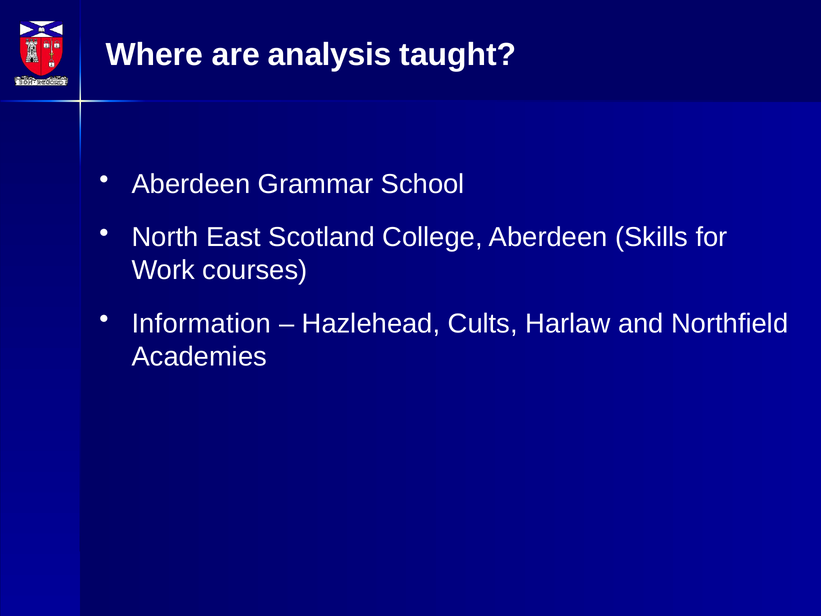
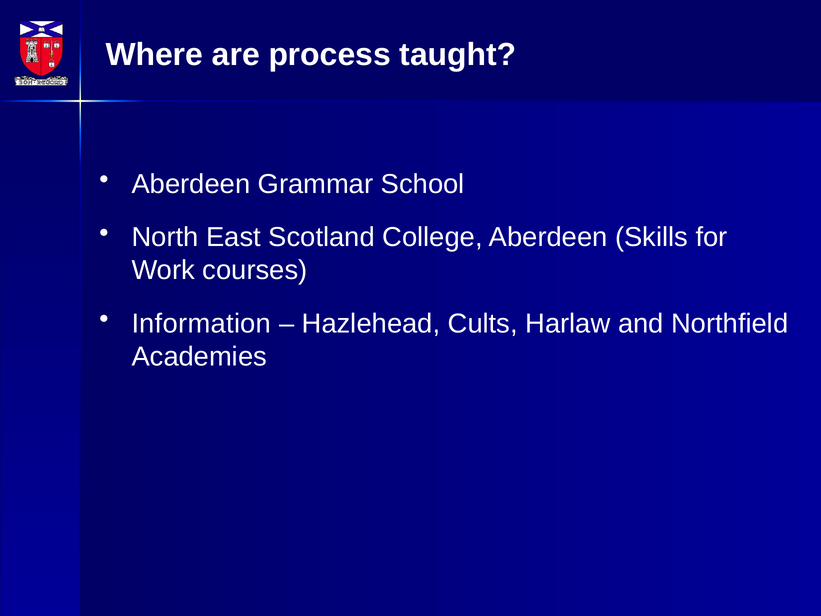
analysis: analysis -> process
